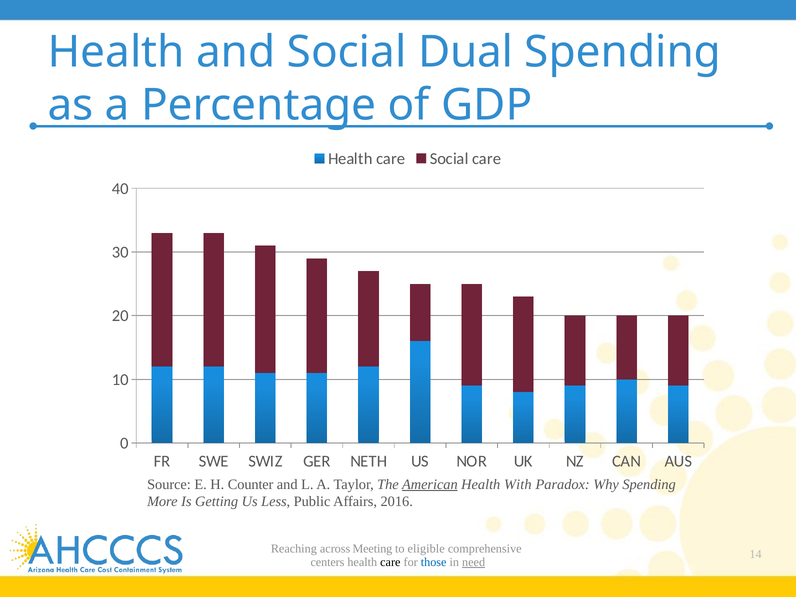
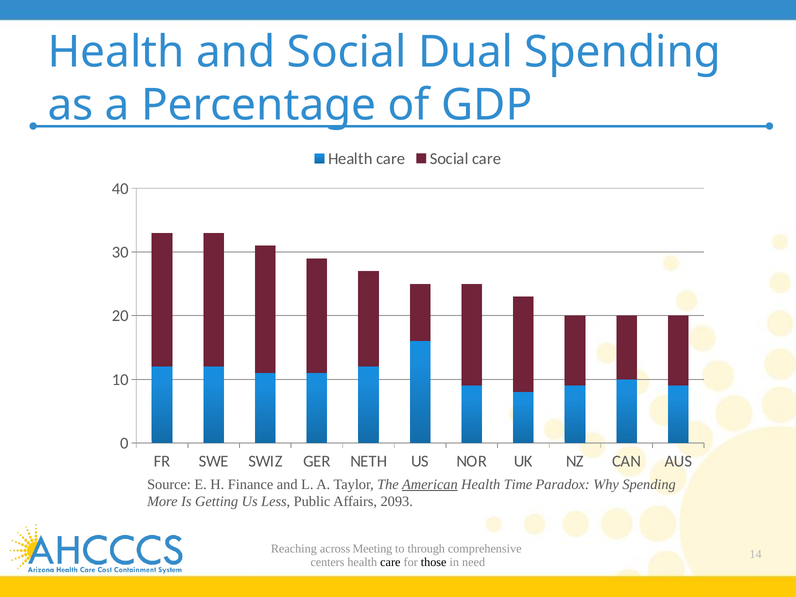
Counter: Counter -> Finance
With: With -> Time
2016: 2016 -> 2093
eligible: eligible -> through
those colour: blue -> black
need underline: present -> none
